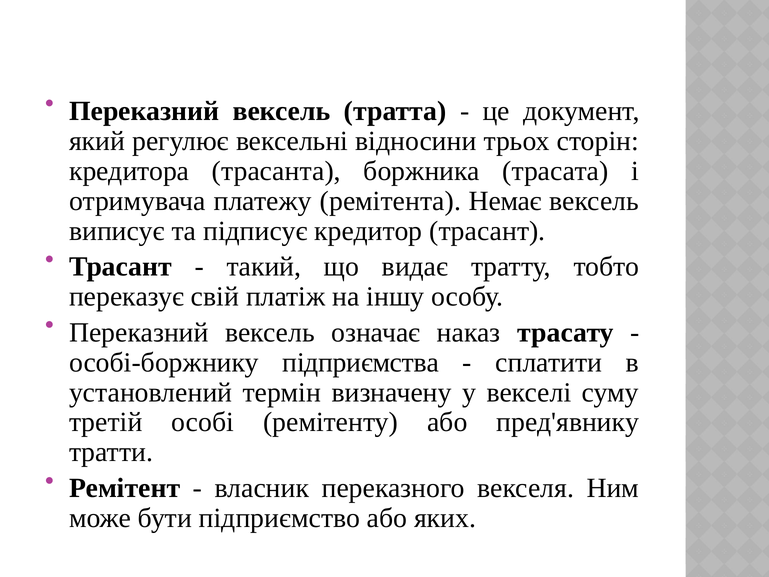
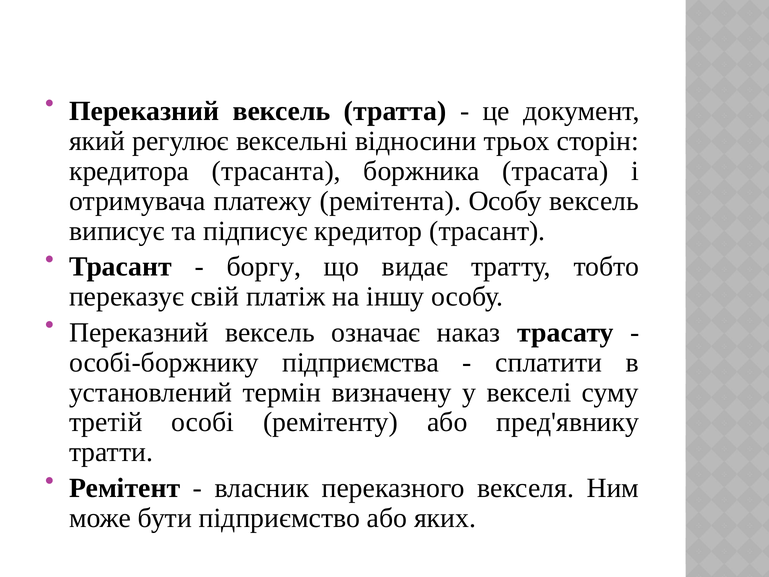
ремітента Немає: Немає -> Особу
такий: такий -> боргу
